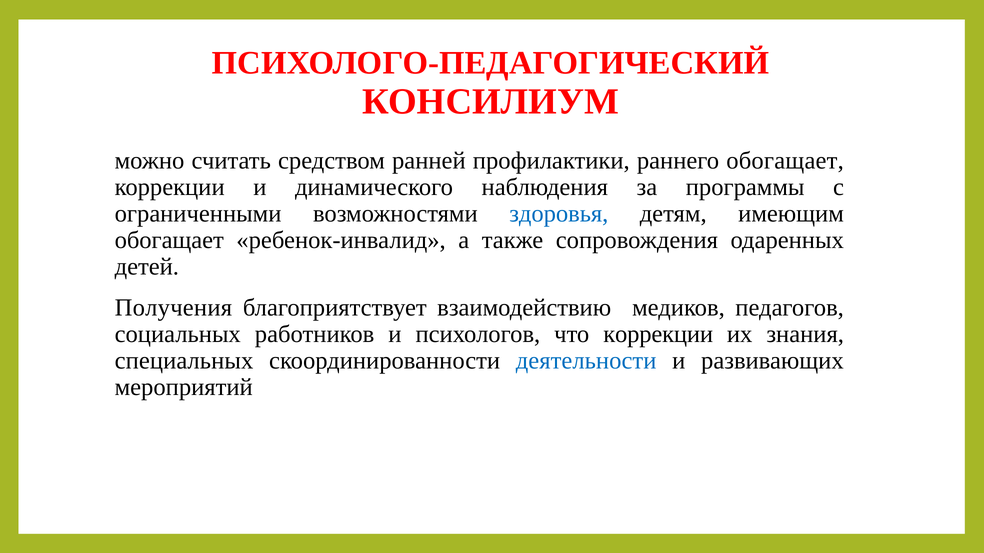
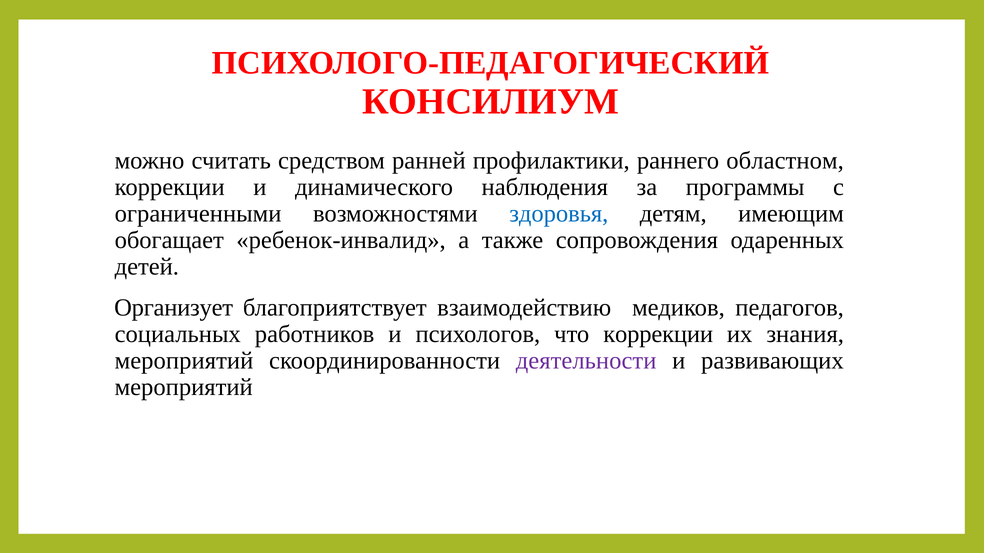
раннего обогащает: обогащает -> областном
Получения: Получения -> Организует
специальных at (184, 361): специальных -> мероприятий
деятельности colour: blue -> purple
